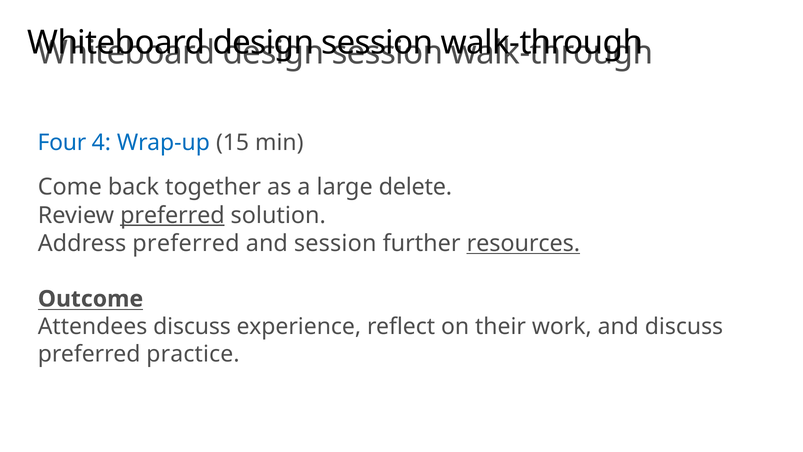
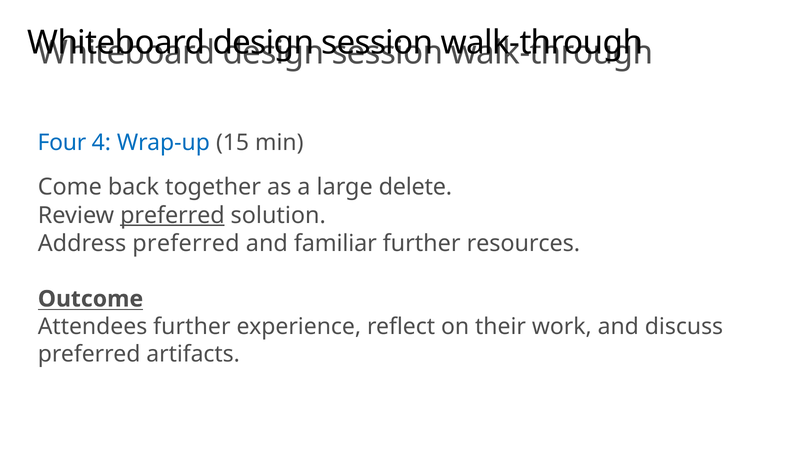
and session: session -> familiar
resources underline: present -> none
Attendees discuss: discuss -> further
practice: practice -> artifacts
